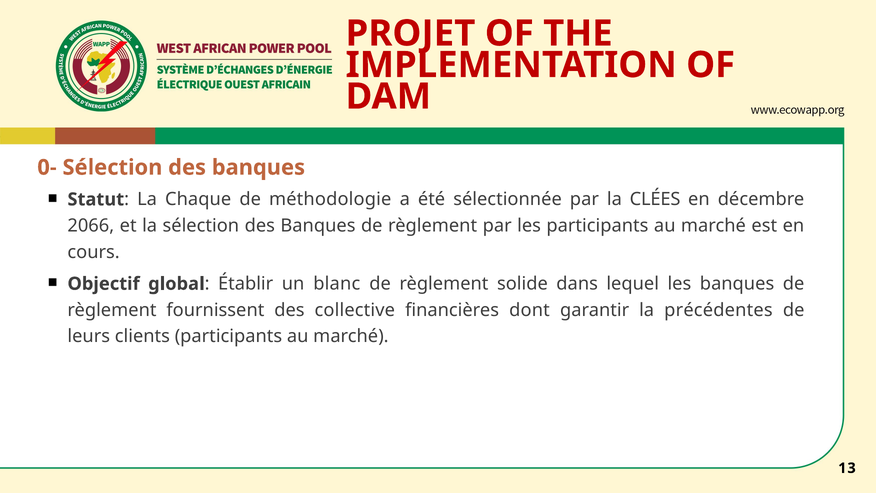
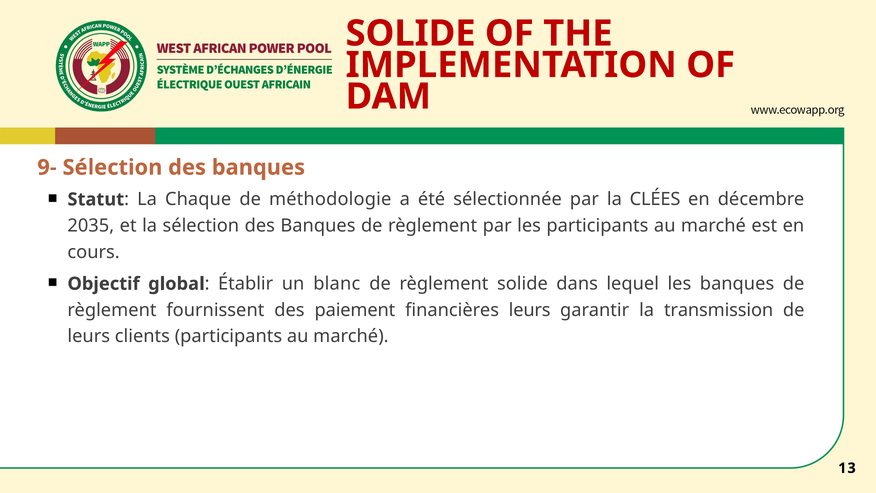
PROJET at (410, 33): PROJET -> SOLIDE
0-: 0- -> 9-
2066: 2066 -> 2035
collective: collective -> paiement
financières dont: dont -> leurs
précédentes: précédentes -> transmission
